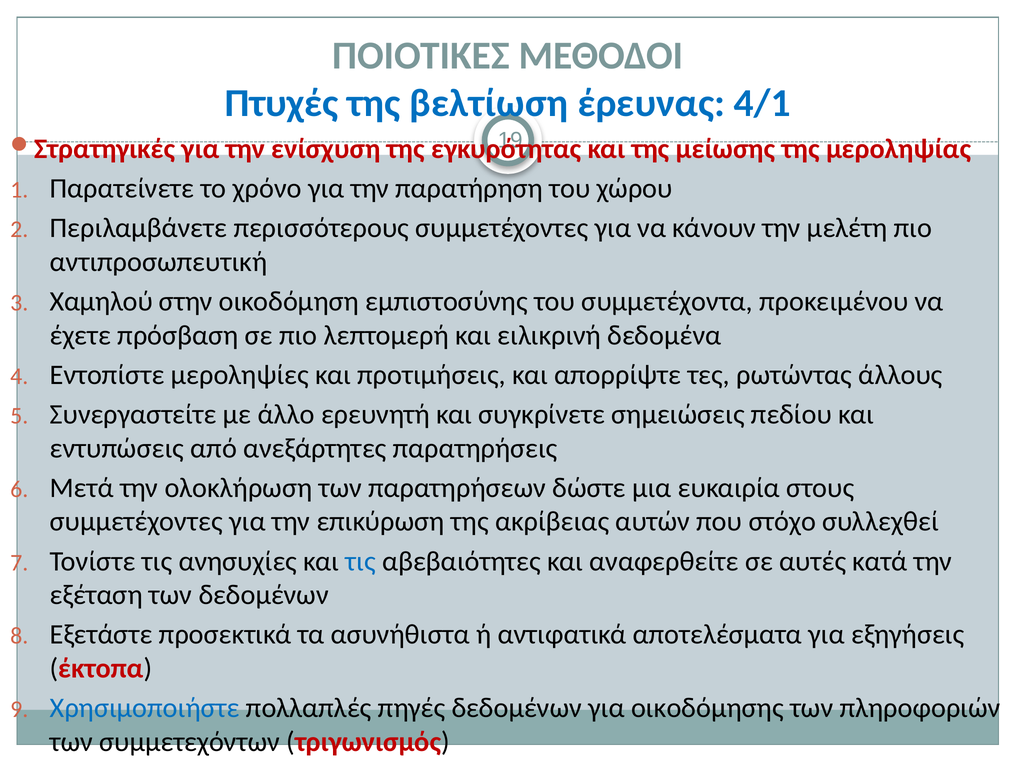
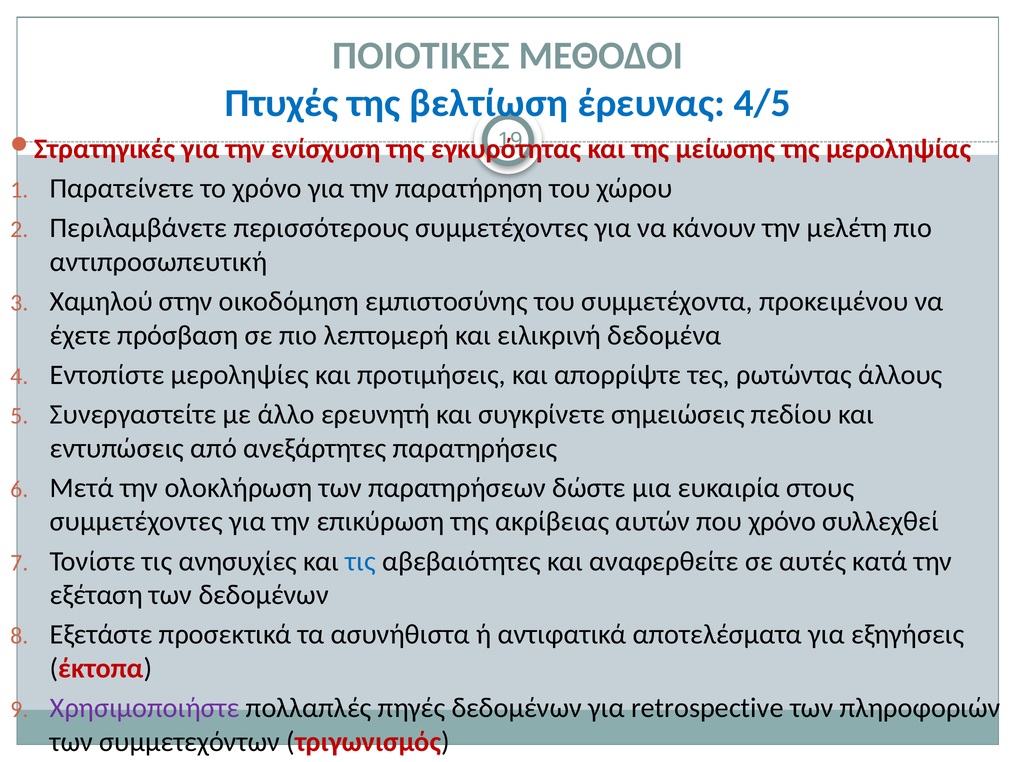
4/1: 4/1 -> 4/5
που στόχο: στόχο -> χρόνο
Χρησιμοποιήστε colour: blue -> purple
οικοδόμησης: οικοδόμησης -> retrospective
